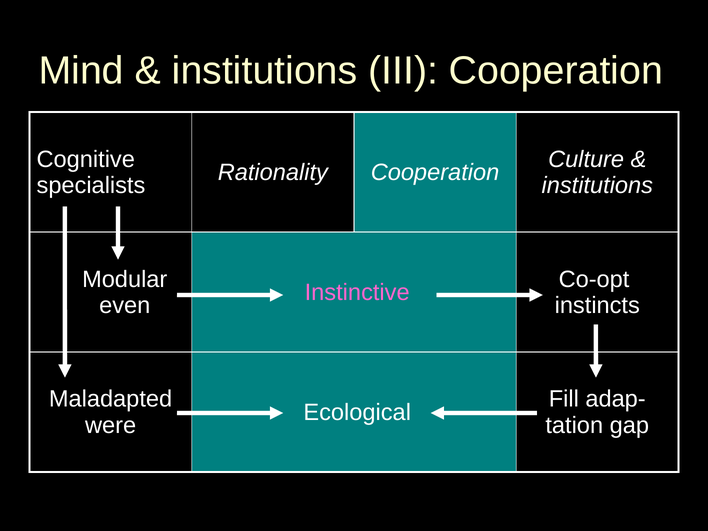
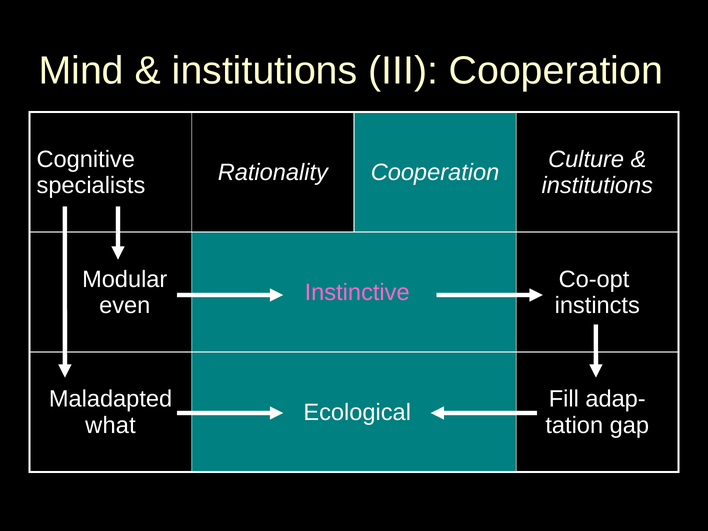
were: were -> what
